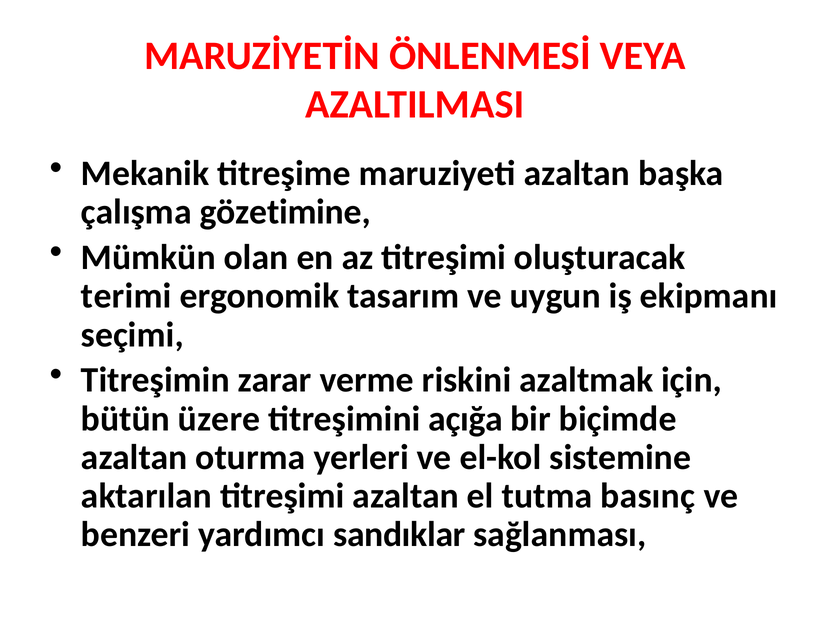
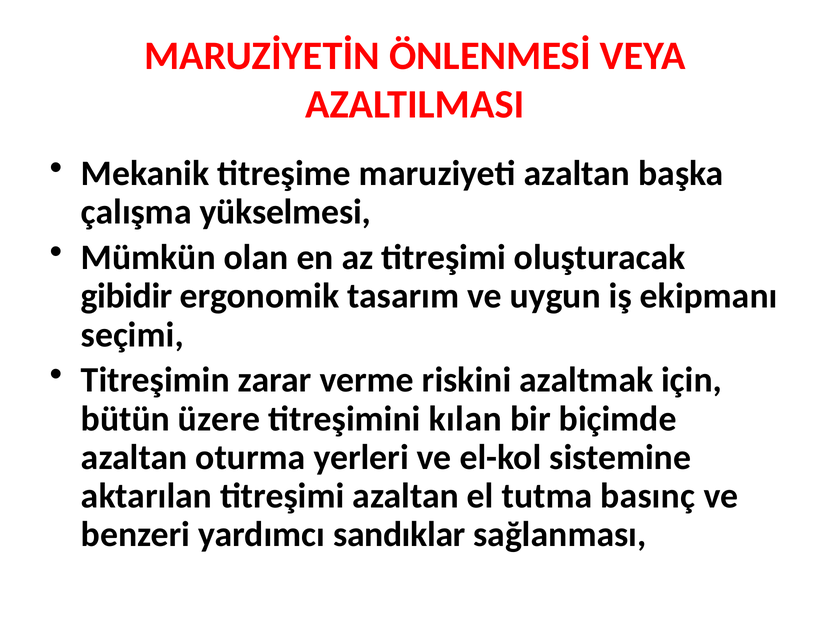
gözetimine: gözetimine -> yükselmesi
terimi: terimi -> gibidir
açığa: açığa -> kılan
